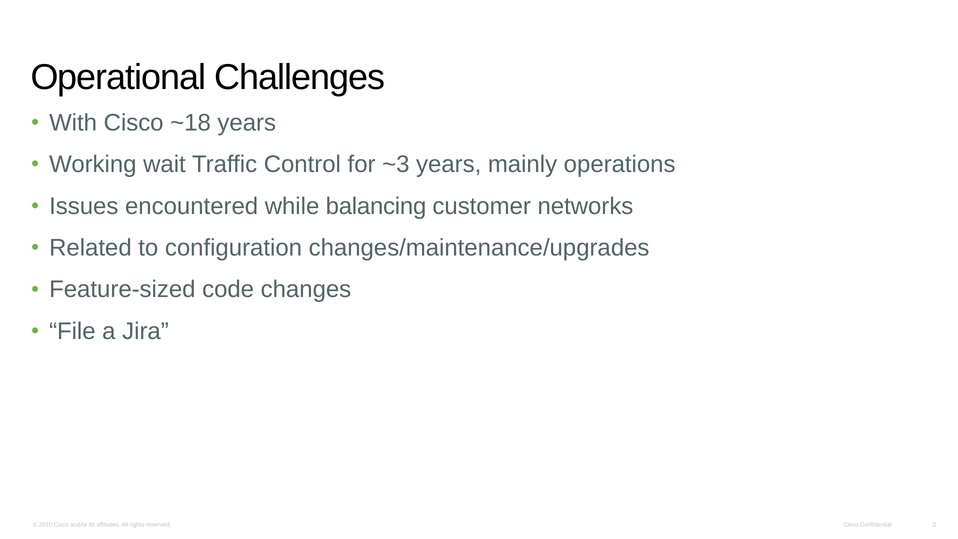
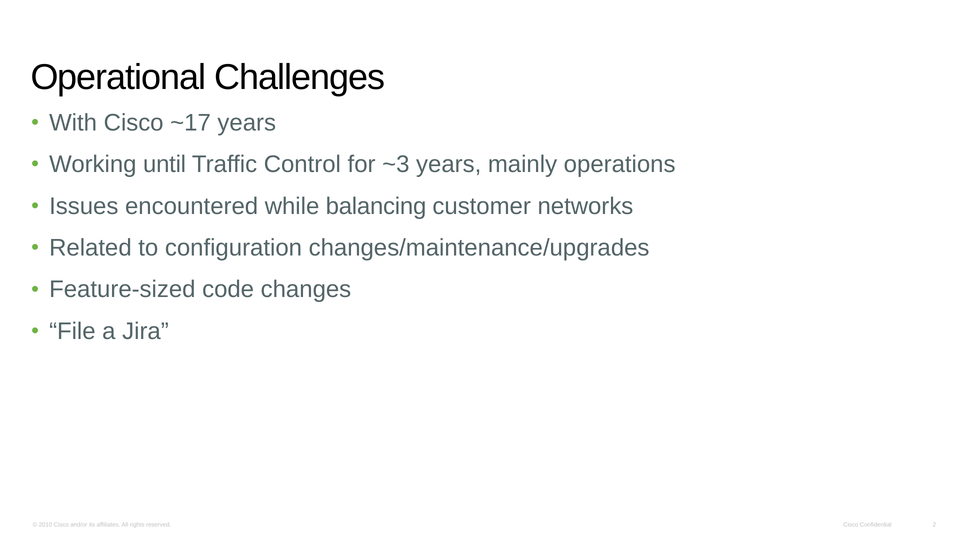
~18: ~18 -> ~17
wait: wait -> until
